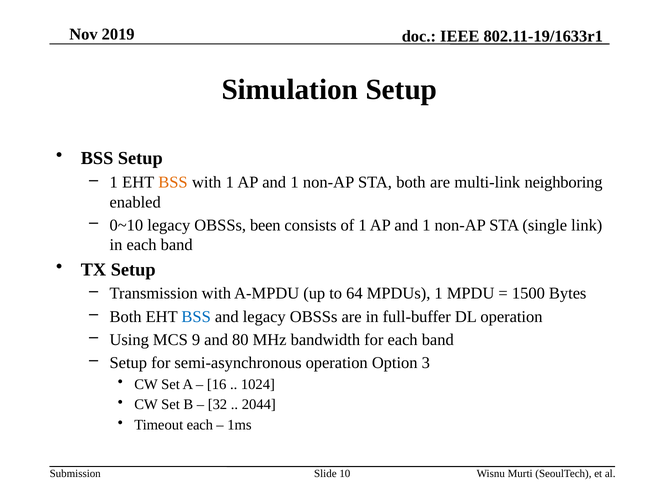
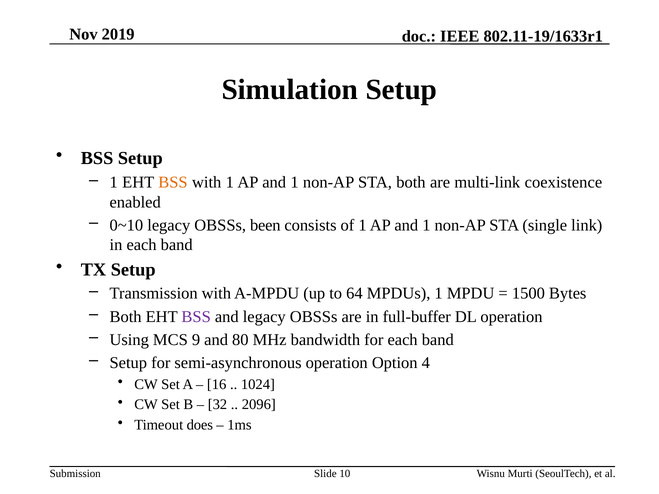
neighboring: neighboring -> coexistence
BSS at (196, 317) colour: blue -> purple
3: 3 -> 4
2044: 2044 -> 2096
Timeout each: each -> does
